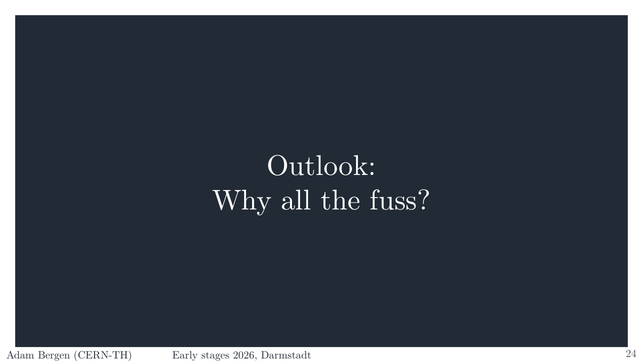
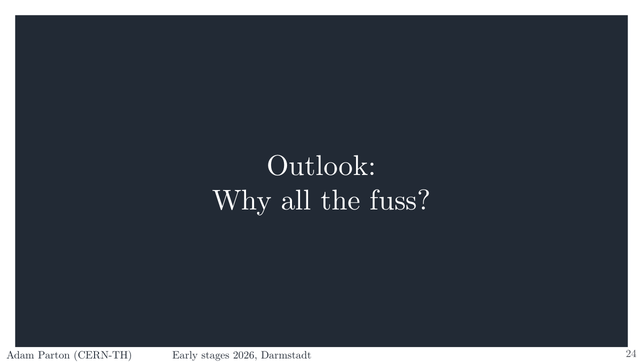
Bergen: Bergen -> Parton
